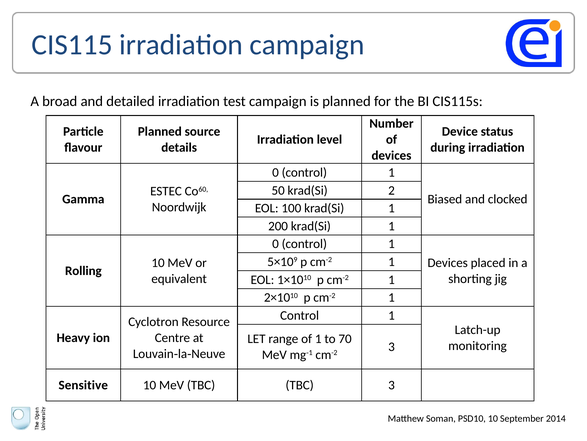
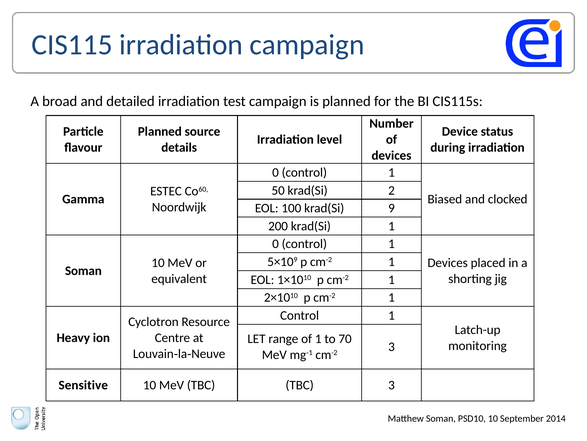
100 krad(Si 1: 1 -> 9
Rolling at (83, 270): Rolling -> Soman
